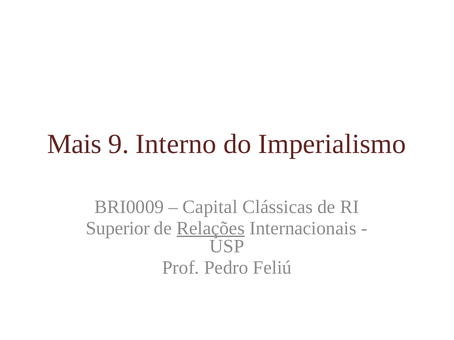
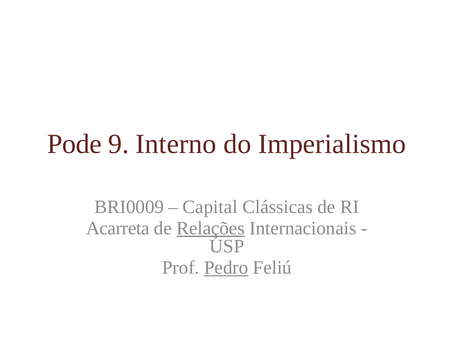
Mais: Mais -> Pode
Superior: Superior -> Acarreta
Pedro underline: none -> present
